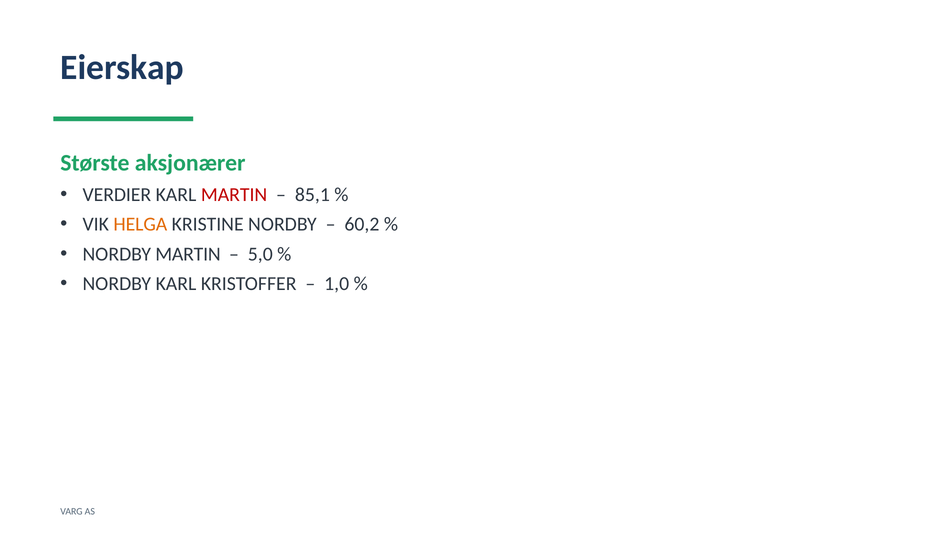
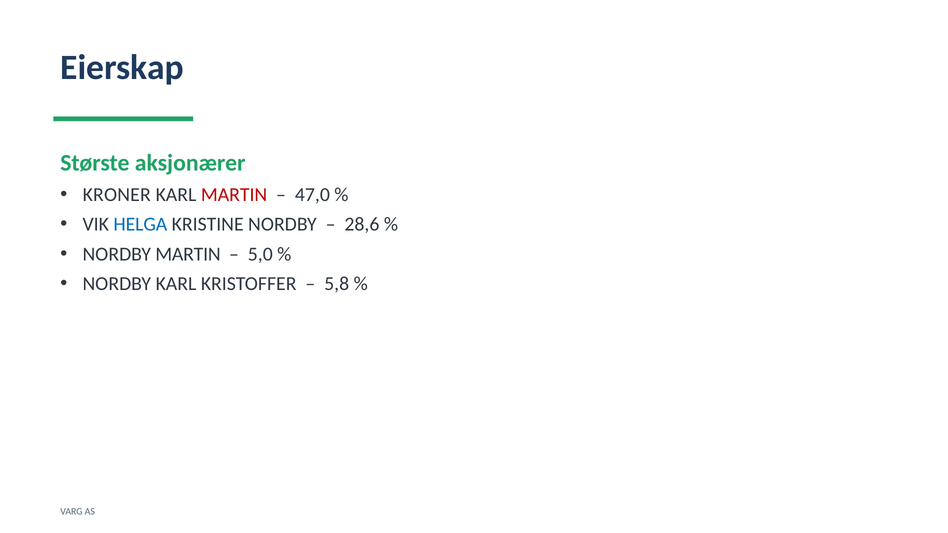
VERDIER: VERDIER -> KRONER
85,1: 85,1 -> 47,0
HELGA colour: orange -> blue
60,2: 60,2 -> 28,6
1,0: 1,0 -> 5,8
